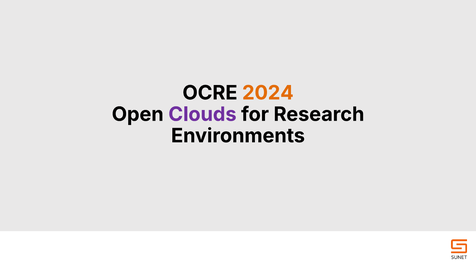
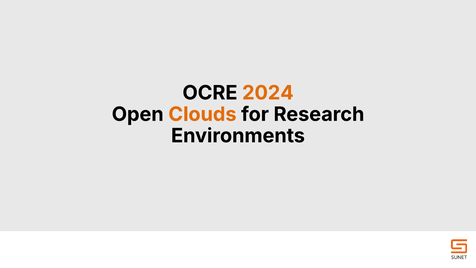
Clouds colour: purple -> orange
